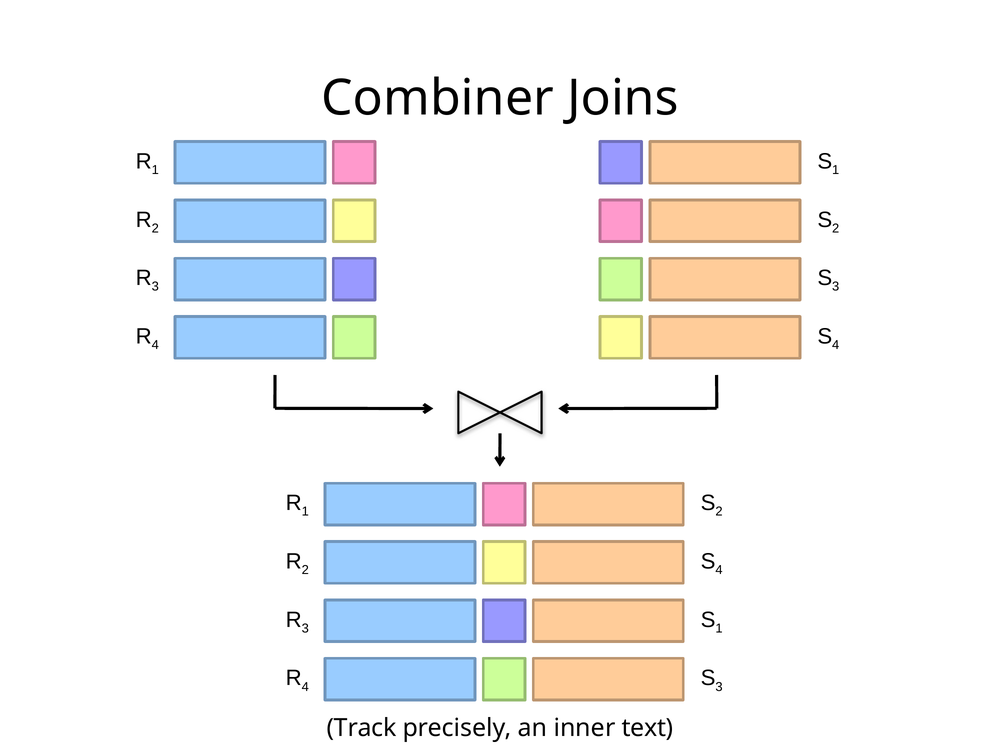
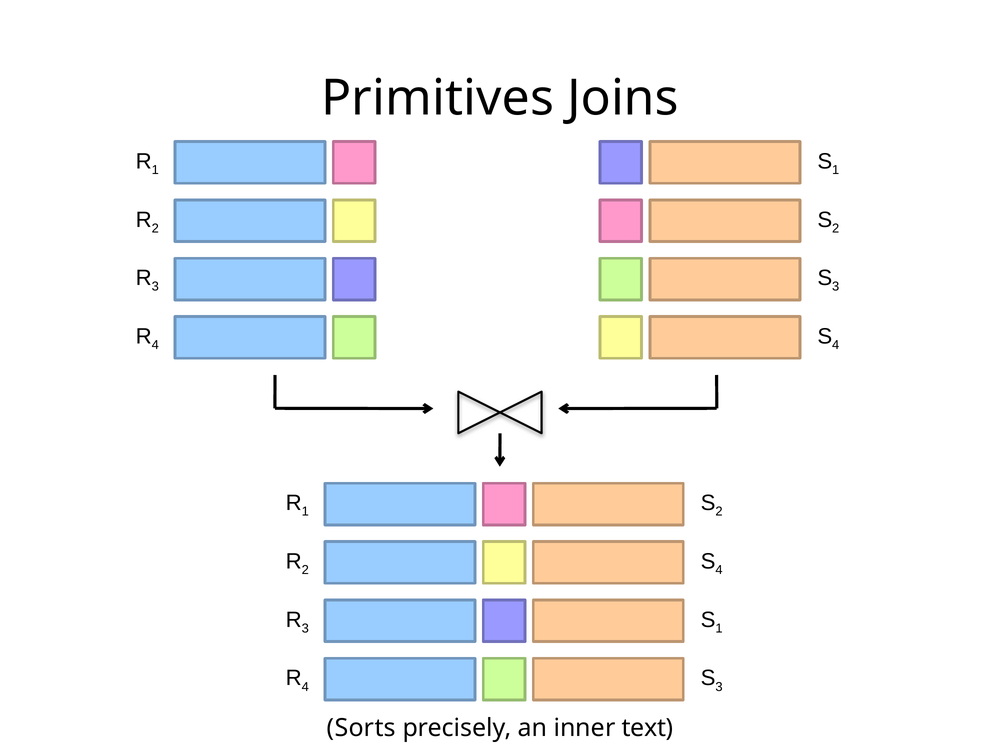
Combiner: Combiner -> Primitives
Track: Track -> Sorts
